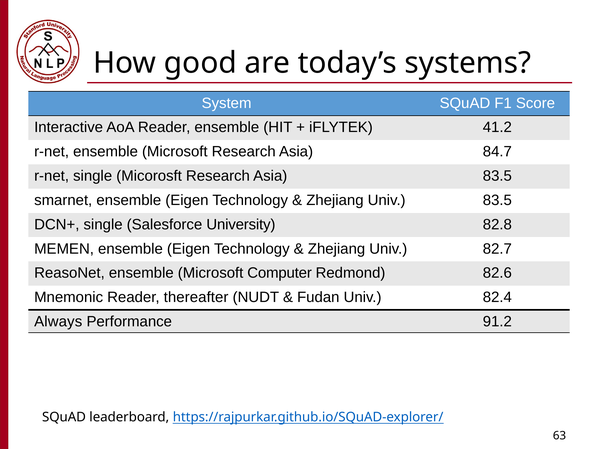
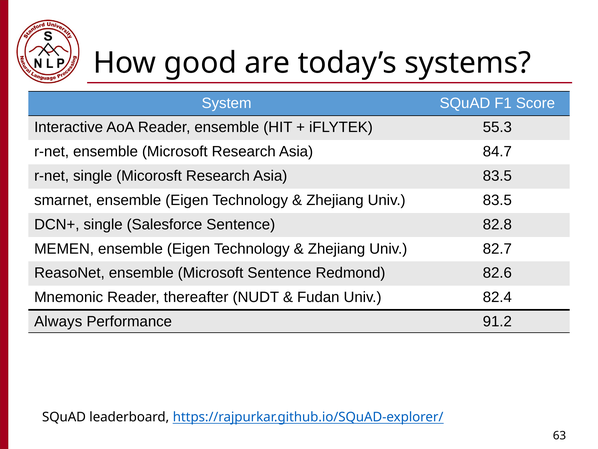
41.2: 41.2 -> 55.3
Salesforce University: University -> Sentence
Microsoft Computer: Computer -> Sentence
